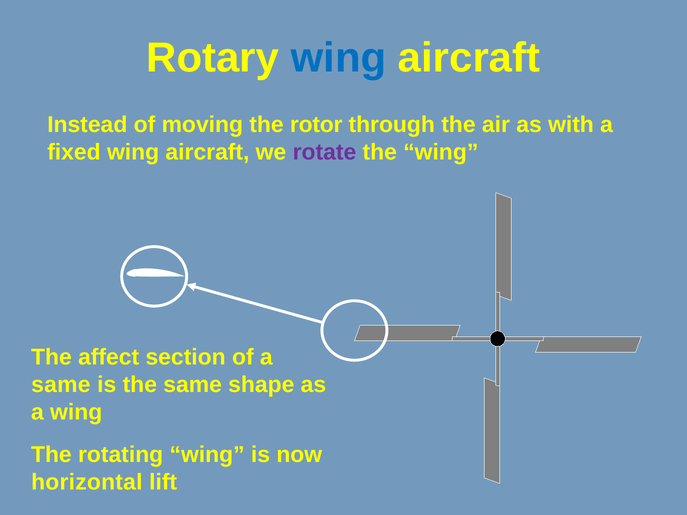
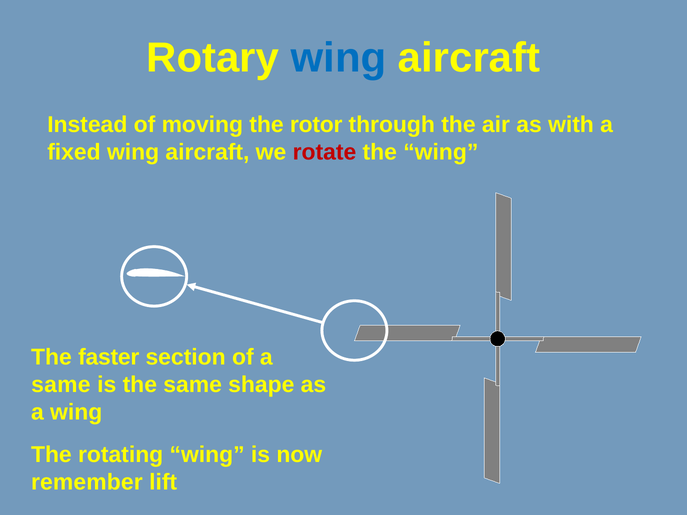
rotate colour: purple -> red
affect: affect -> faster
horizontal: horizontal -> remember
